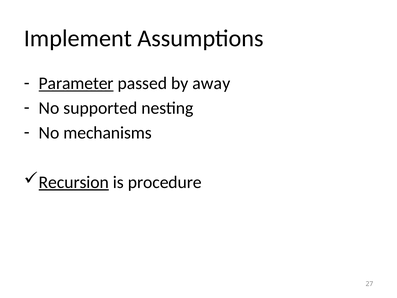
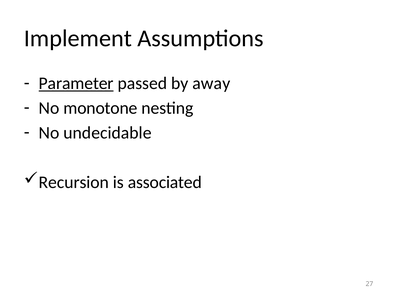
supported: supported -> monotone
mechanisms: mechanisms -> undecidable
Recursion underline: present -> none
procedure: procedure -> associated
